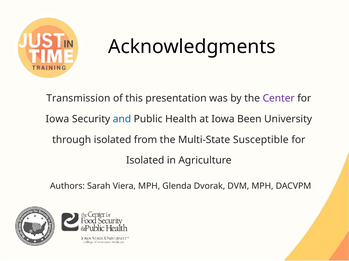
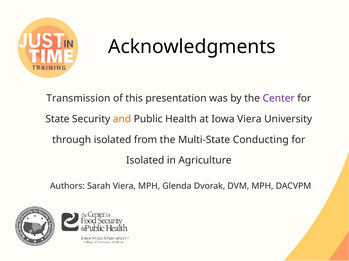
Iowa at (57, 119): Iowa -> State
and colour: blue -> orange
Iowa Been: Been -> Viera
Susceptible: Susceptible -> Conducting
